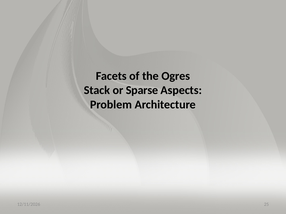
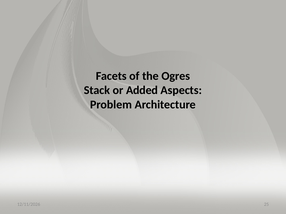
Sparse: Sparse -> Added
